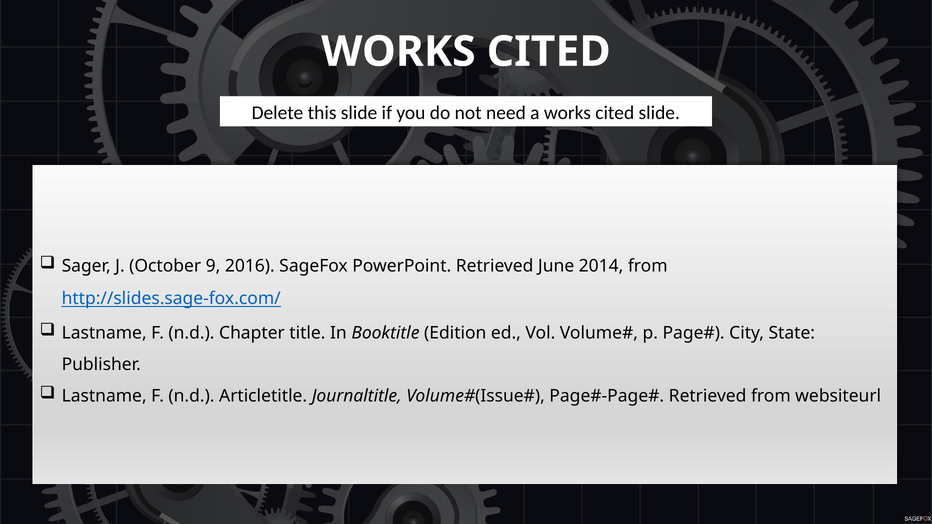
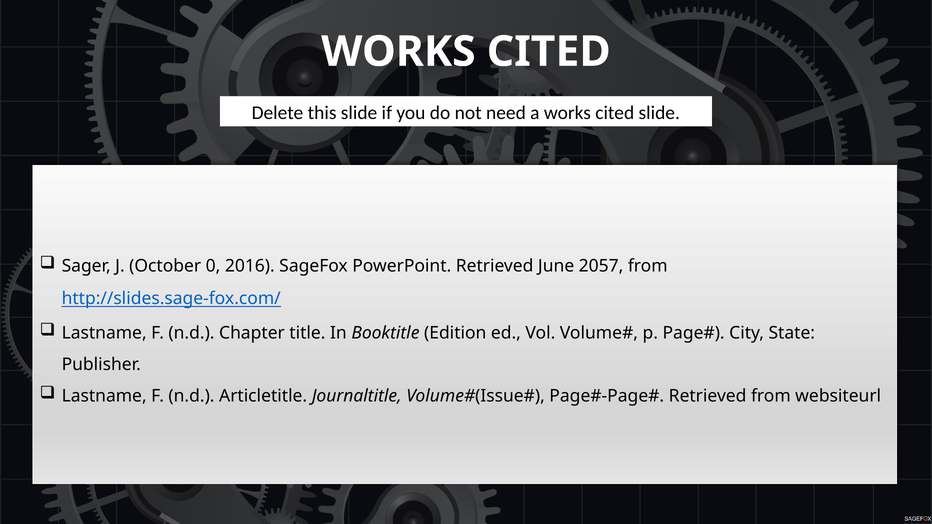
9: 9 -> 0
2014: 2014 -> 2057
